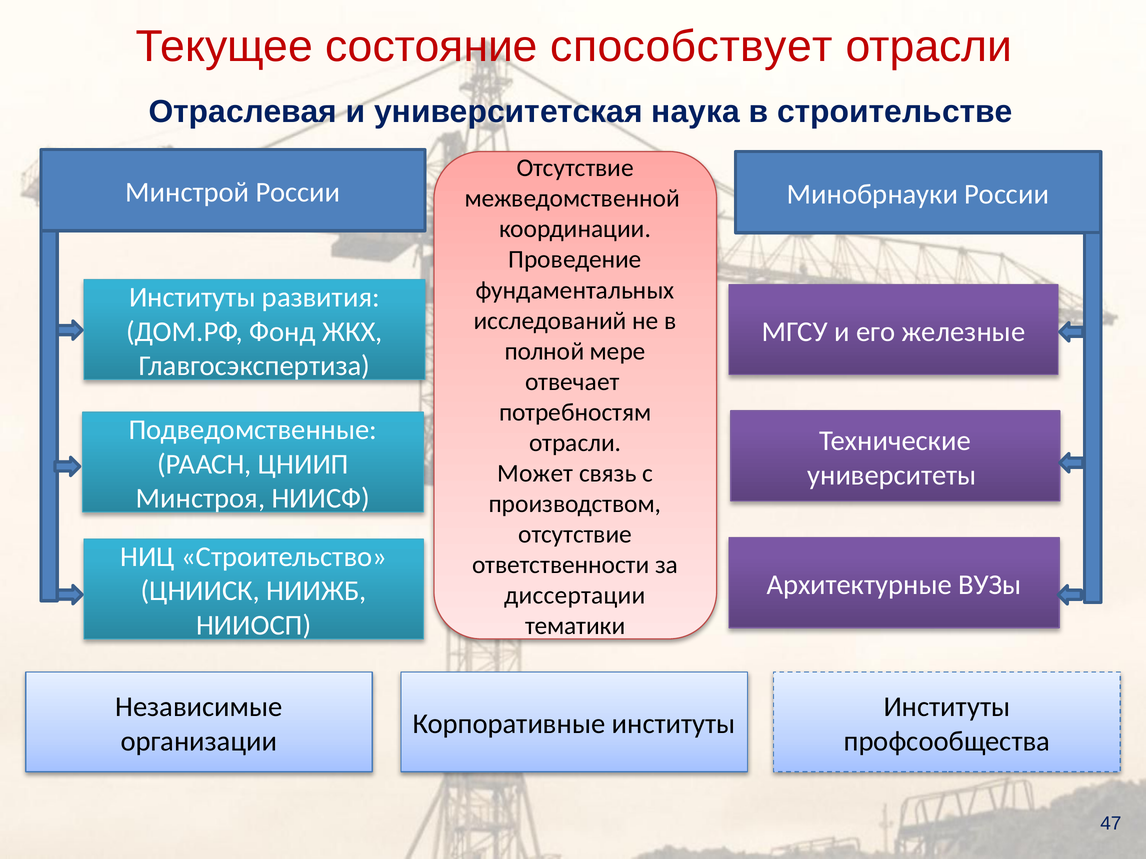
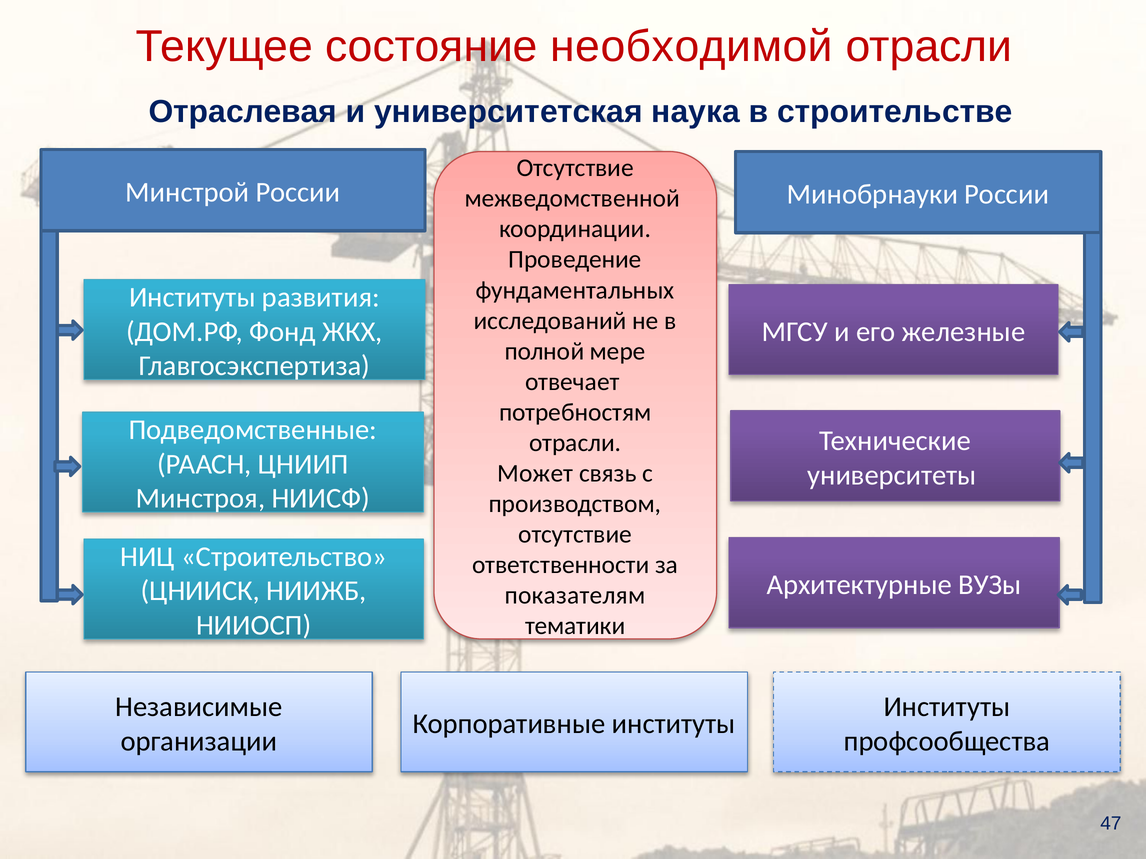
способствует: способствует -> необходимой
диссертации: диссертации -> показателям
